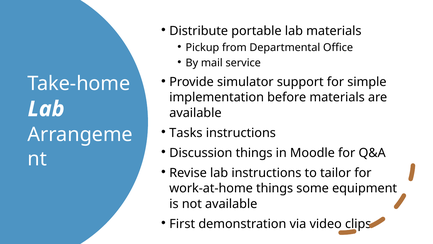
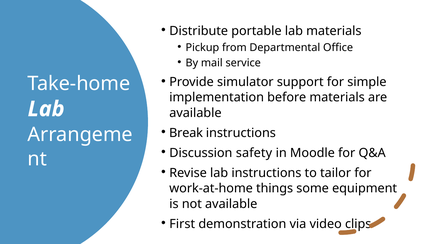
Tasks: Tasks -> Break
Discussion things: things -> safety
